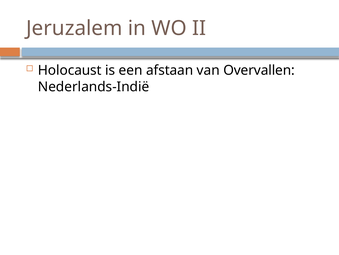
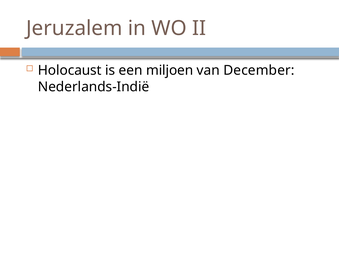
afstaan: afstaan -> miljoen
Overvallen: Overvallen -> December
